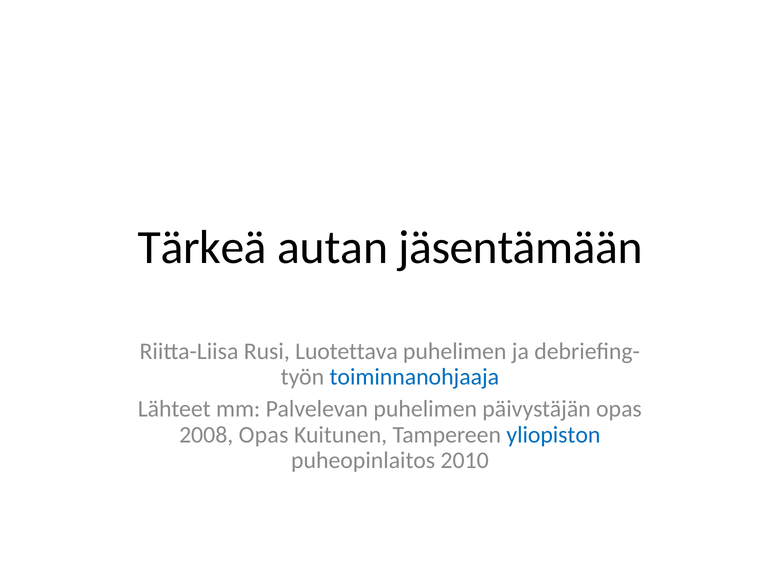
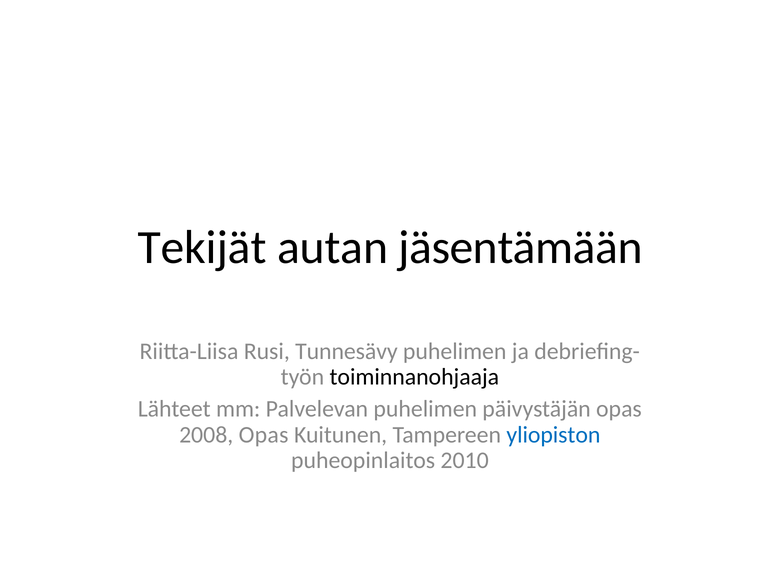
Tärkeä: Tärkeä -> Tekijät
Luotettava: Luotettava -> Tunnesävy
toiminnanohjaaja colour: blue -> black
